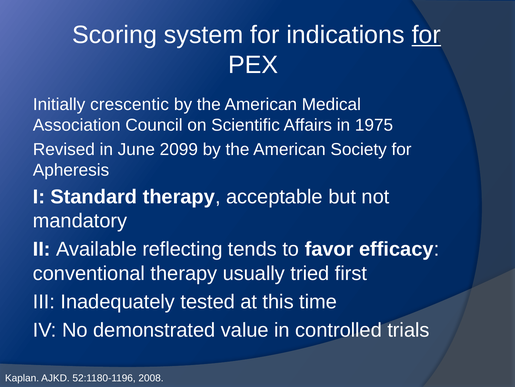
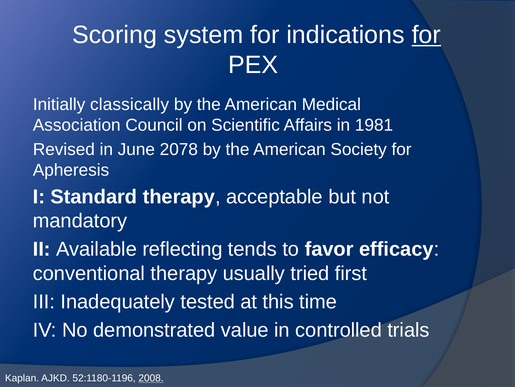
crescentic: crescentic -> classically
1975: 1975 -> 1981
2099: 2099 -> 2078
2008 underline: none -> present
